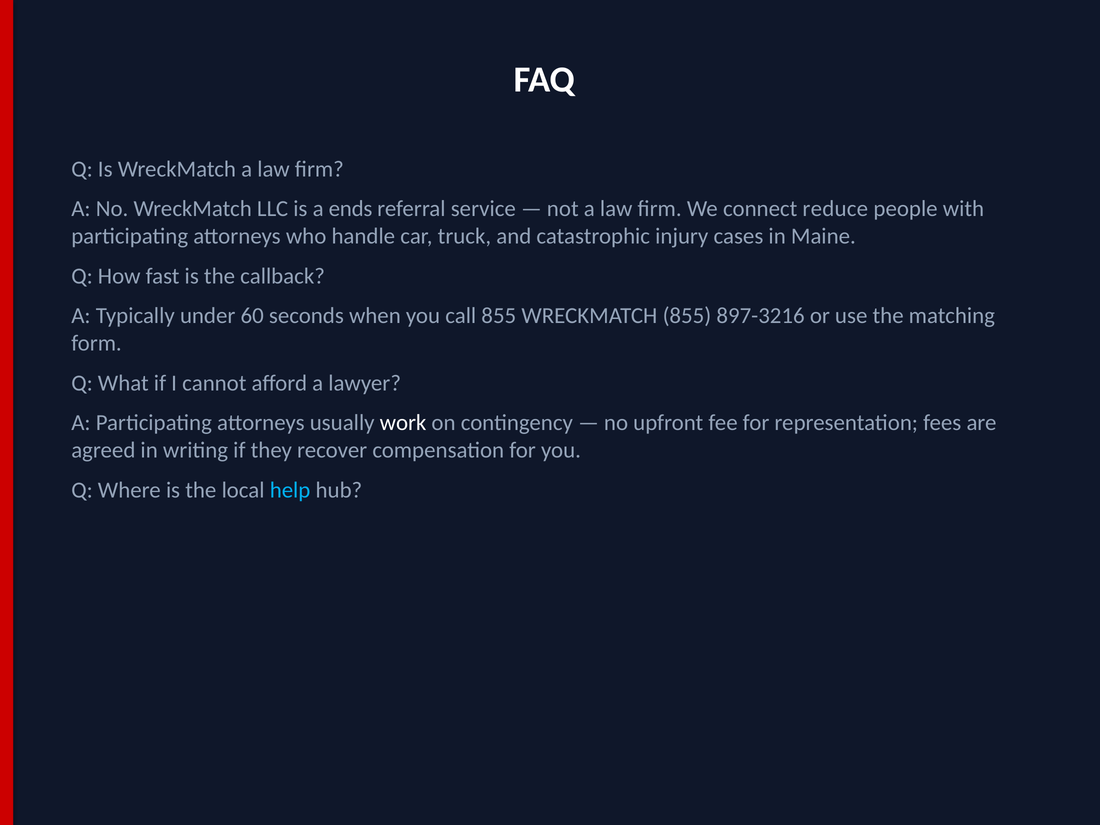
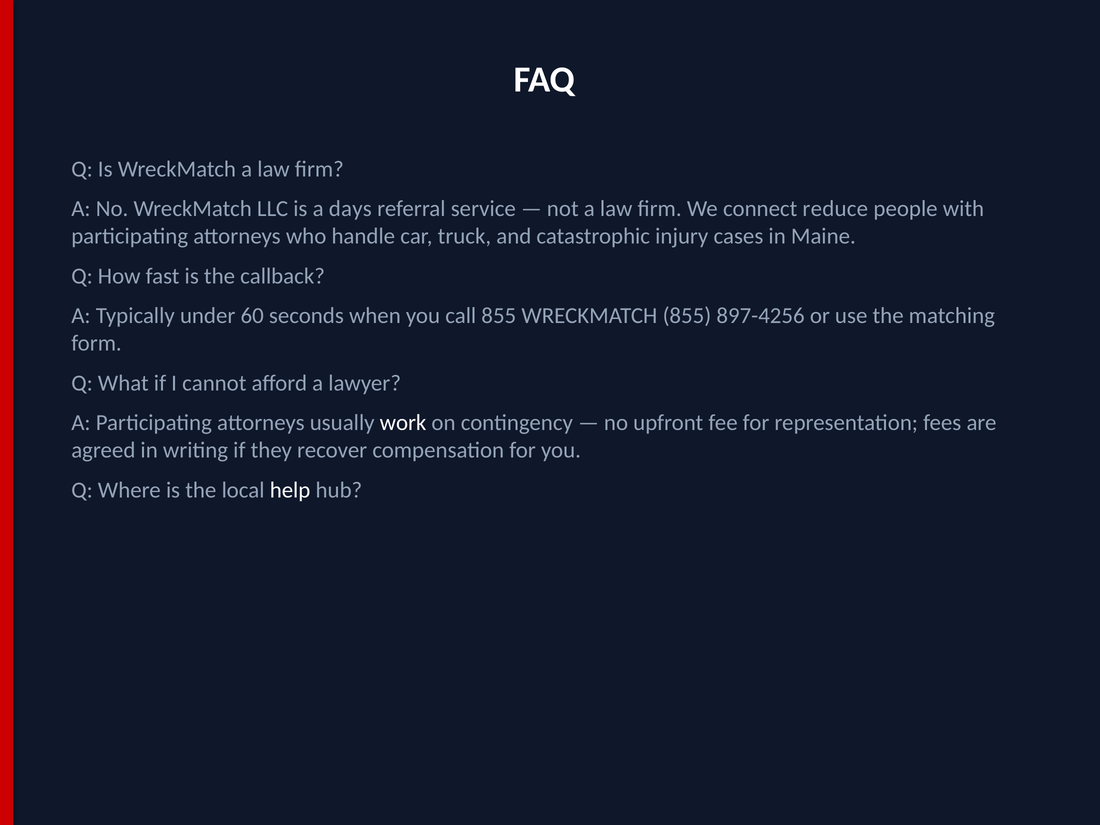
ends: ends -> days
897-3216: 897-3216 -> 897-4256
help colour: light blue -> white
